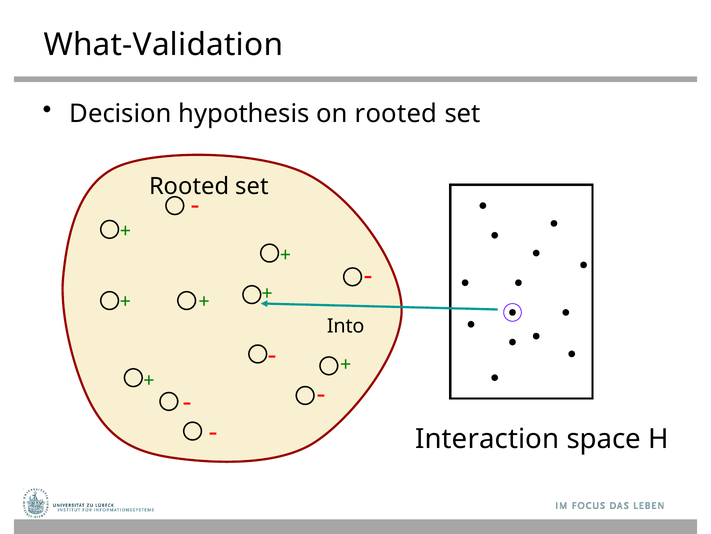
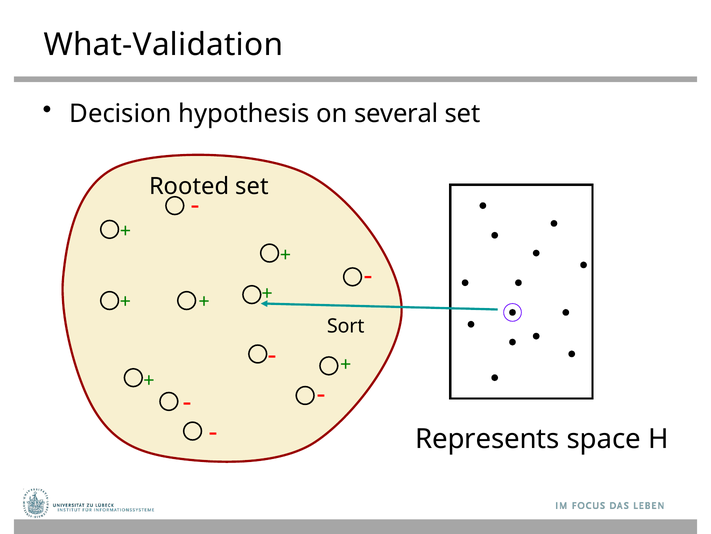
on rooted: rooted -> several
Into: Into -> Sort
Interaction: Interaction -> Represents
